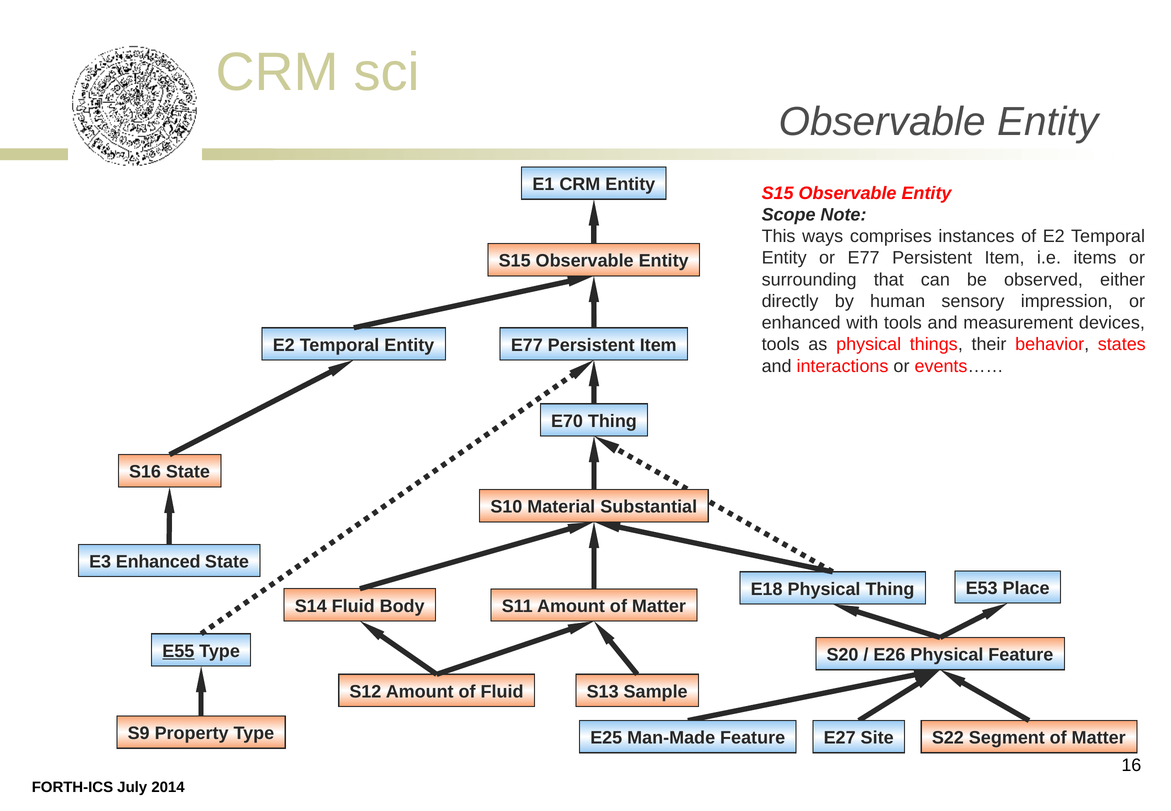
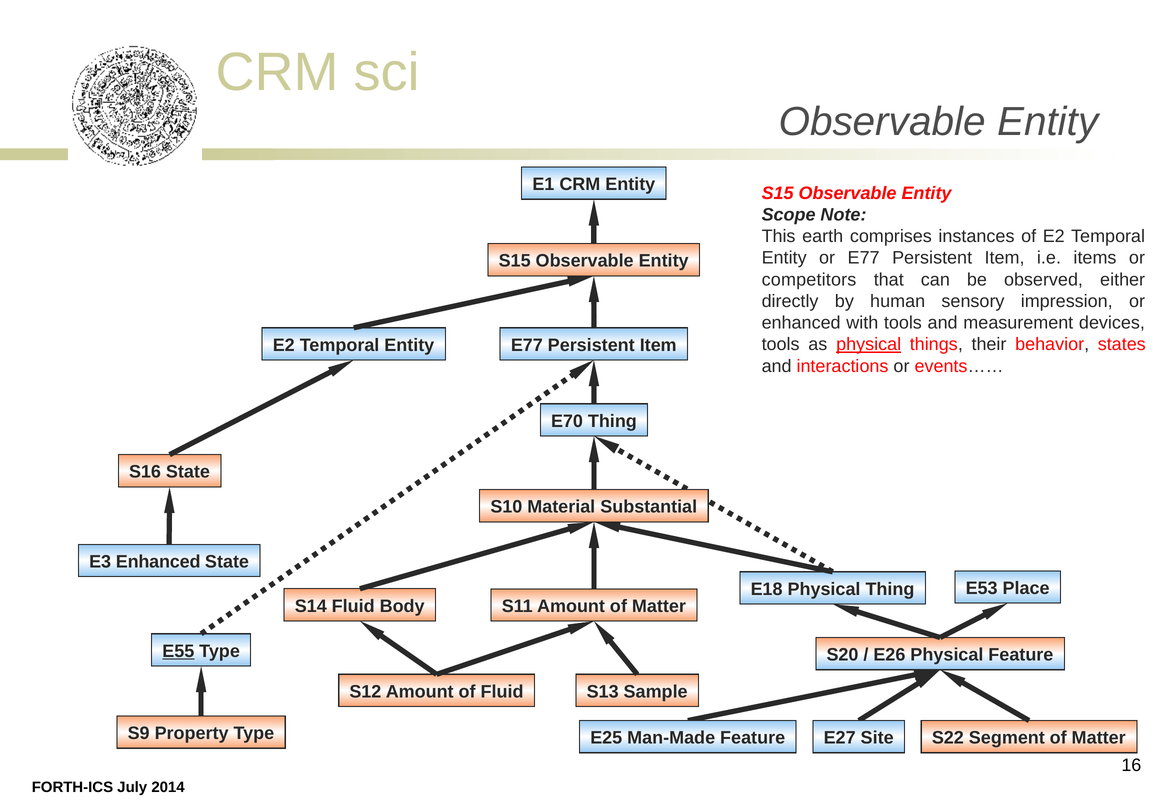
ways: ways -> earth
surrounding: surrounding -> competitors
physical at (869, 344) underline: none -> present
